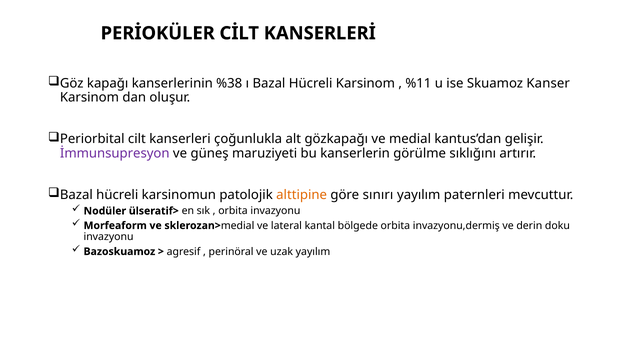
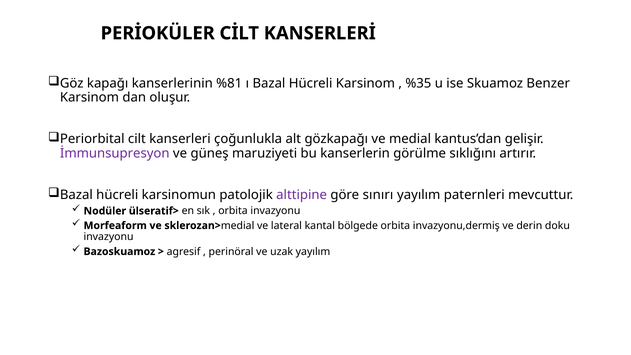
%38: %38 -> %81
%11: %11 -> %35
Kanser: Kanser -> Benzer
alttipine colour: orange -> purple
